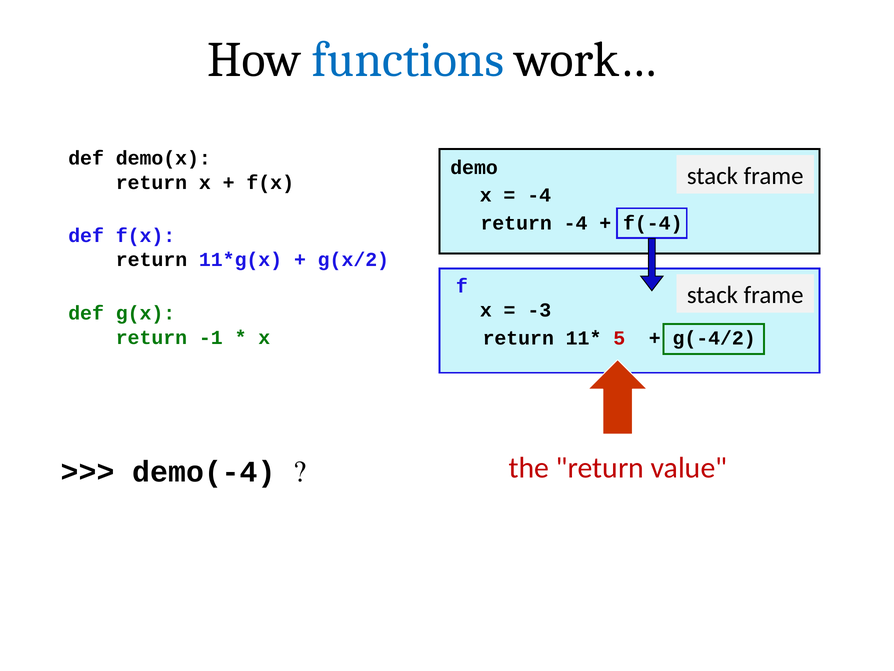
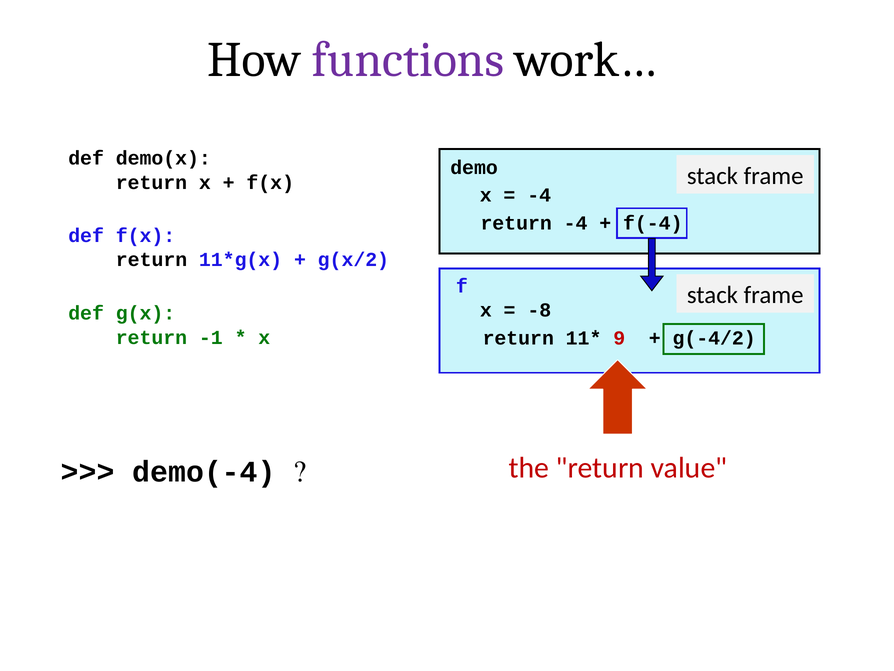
functions colour: blue -> purple
-3: -3 -> -8
5: 5 -> 9
